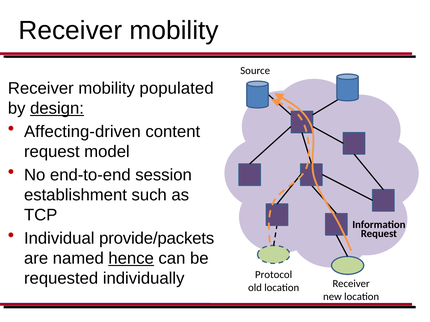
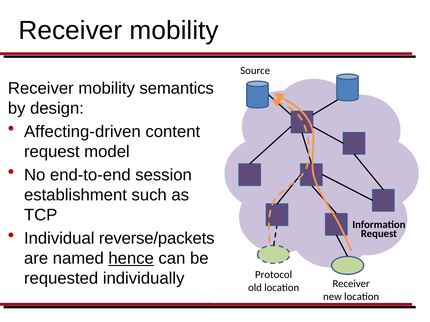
populated: populated -> semantics
design underline: present -> none
provide/packets: provide/packets -> reverse/packets
